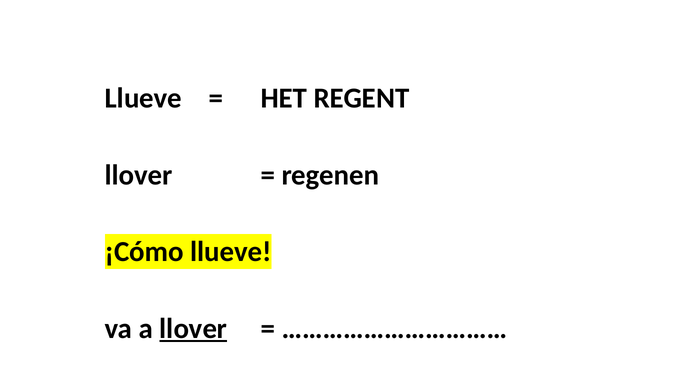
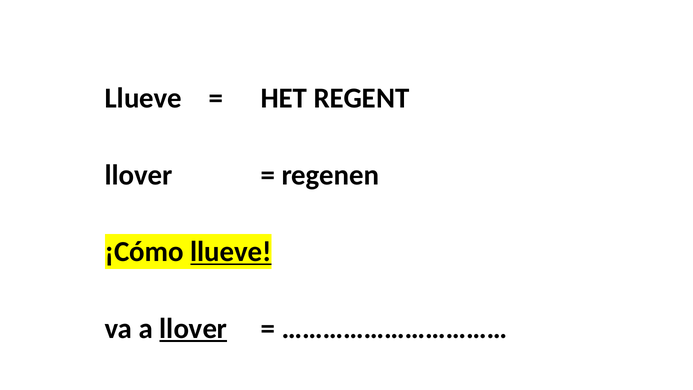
llueve at (231, 252) underline: none -> present
